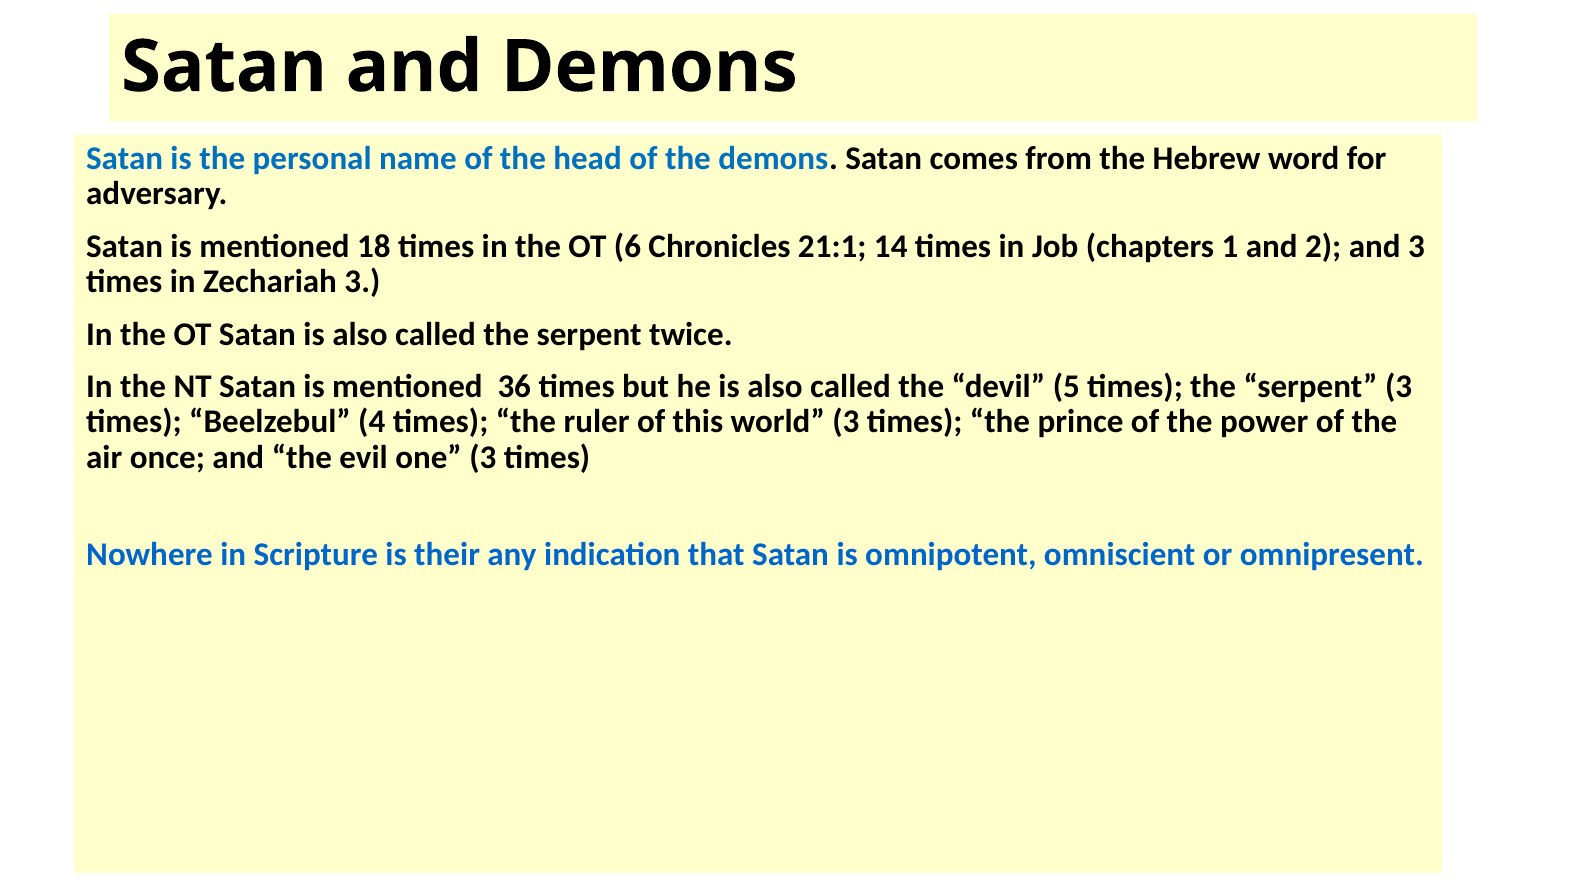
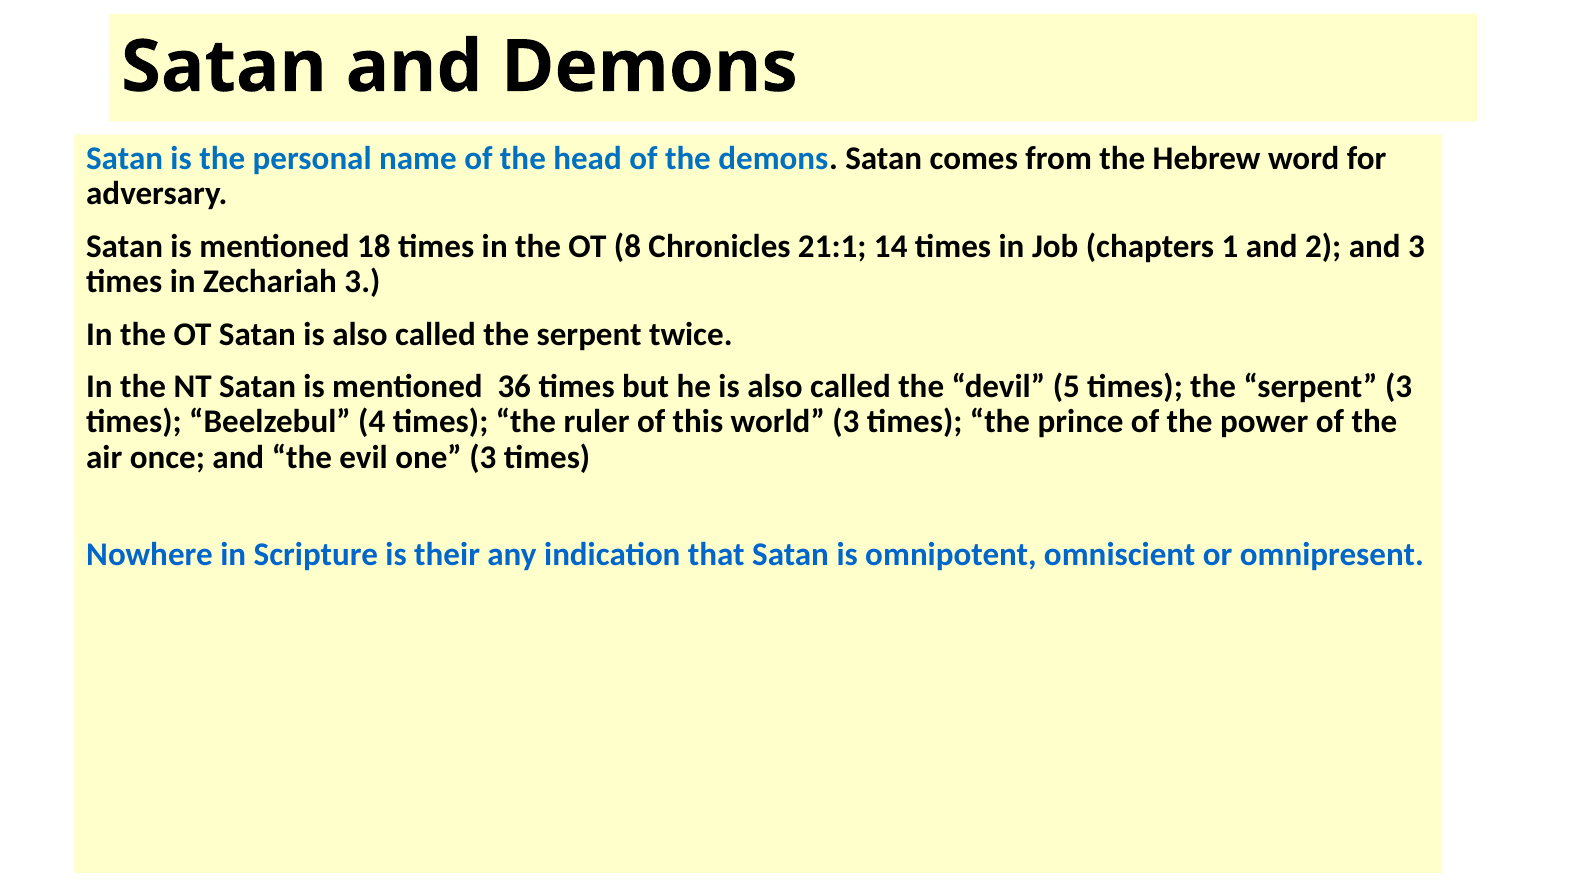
6: 6 -> 8
